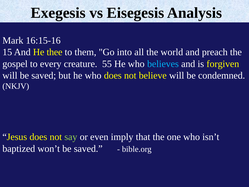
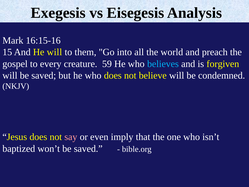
He thee: thee -> will
55: 55 -> 59
say colour: light green -> pink
